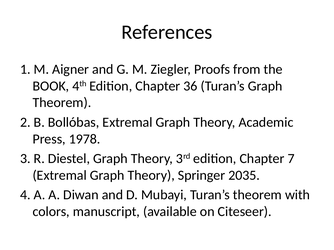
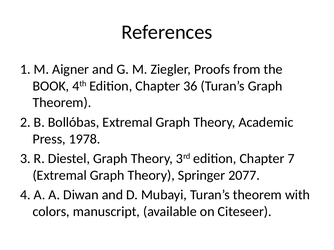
2035: 2035 -> 2077
